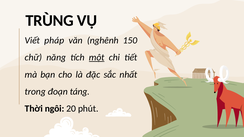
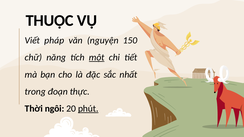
TRÙNG: TRÙNG -> THUỘC
nghênh: nghênh -> nguyện
táng: táng -> thực
phút underline: none -> present
